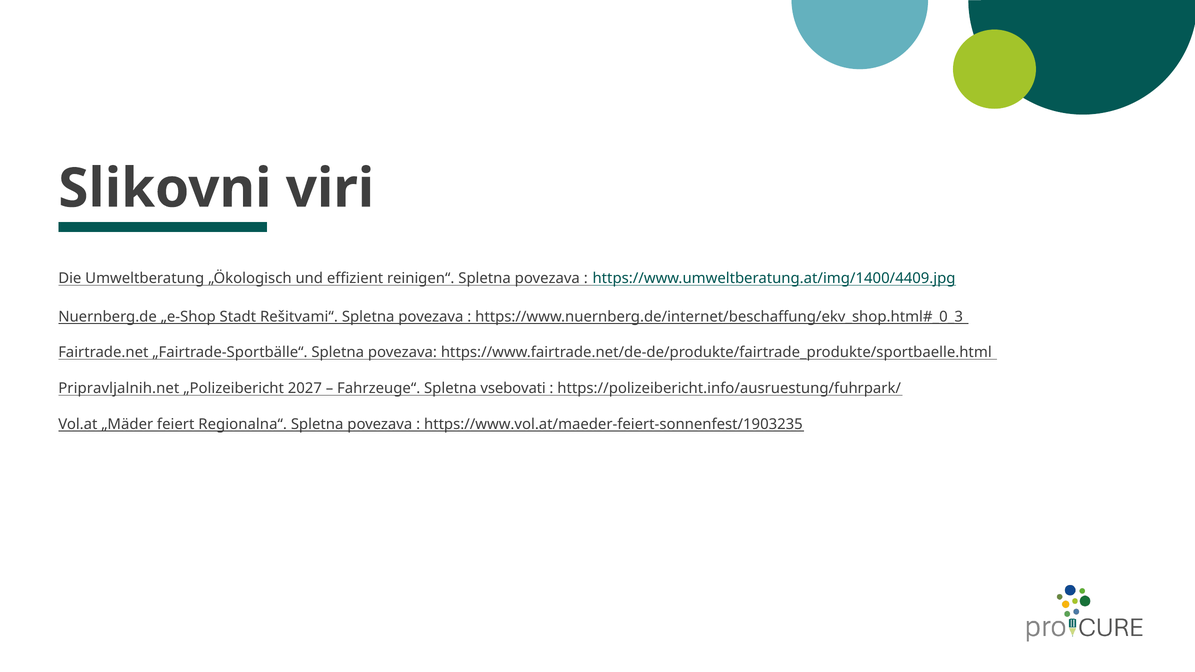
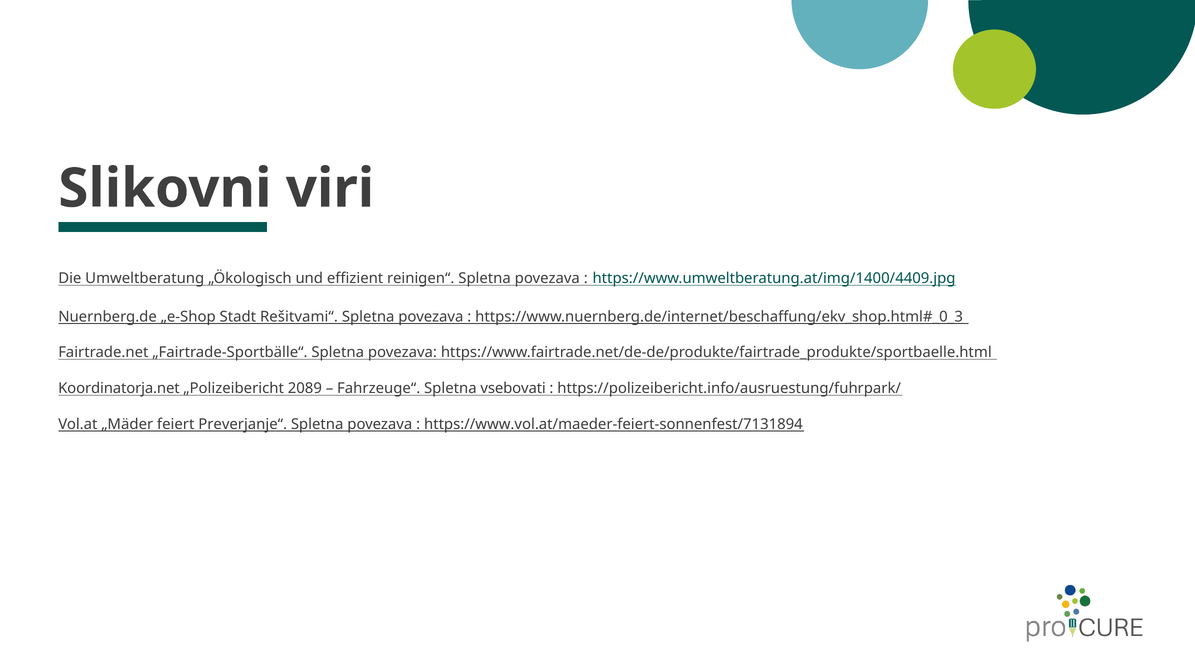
Pripravljalnih.net: Pripravljalnih.net -> Koordinatorja.net
2027: 2027 -> 2089
Regionalna“: Regionalna“ -> Preverjanje“
https://www.vol.at/maeder-feiert-sonnenfest/1903235: https://www.vol.at/maeder-feiert-sonnenfest/1903235 -> https://www.vol.at/maeder-feiert-sonnenfest/7131894
